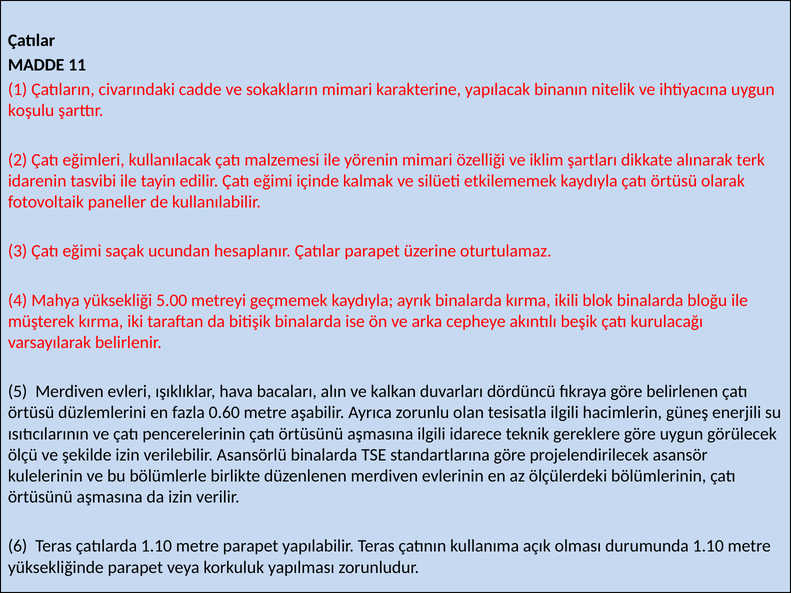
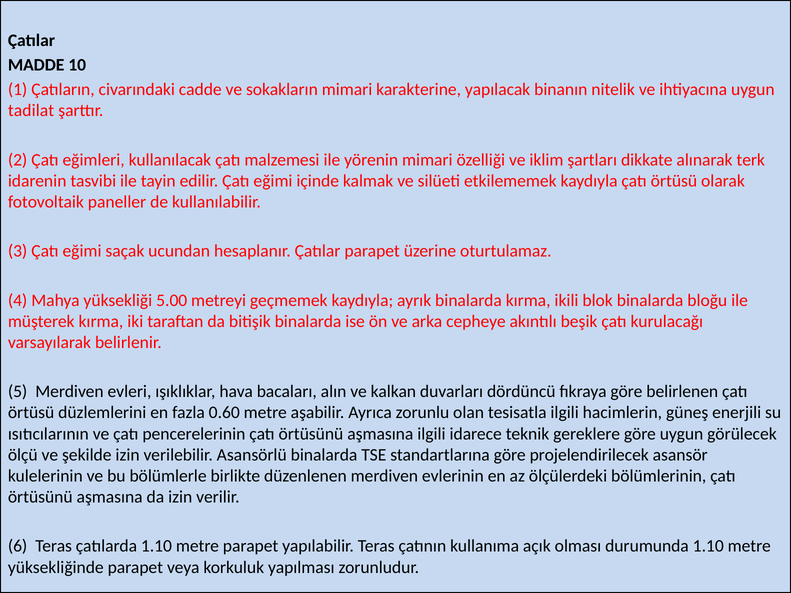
11: 11 -> 10
koşulu: koşulu -> tadilat
